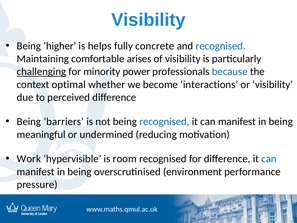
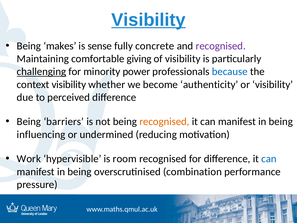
Visibility at (148, 20) underline: none -> present
higher: higher -> makes
helps: helps -> sense
recognised at (221, 46) colour: blue -> purple
arises: arises -> giving
context optimal: optimal -> visibility
interactions: interactions -> authenticity
recognised at (164, 122) colour: blue -> orange
meaningful: meaningful -> influencing
environment: environment -> combination
